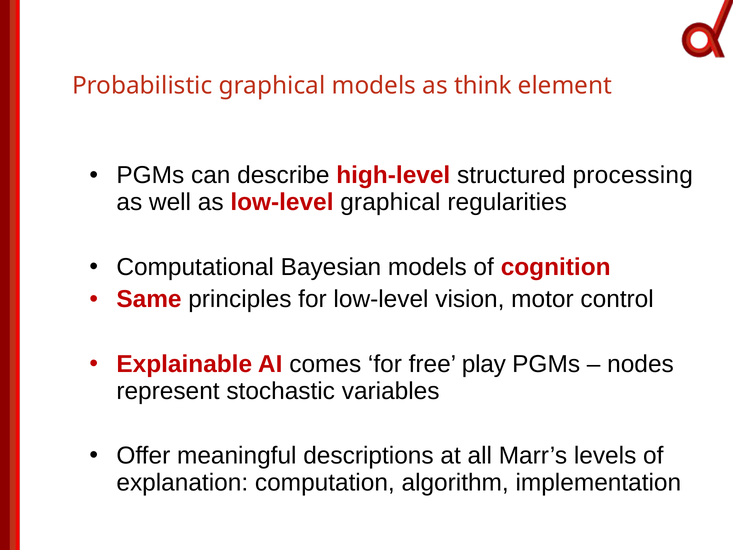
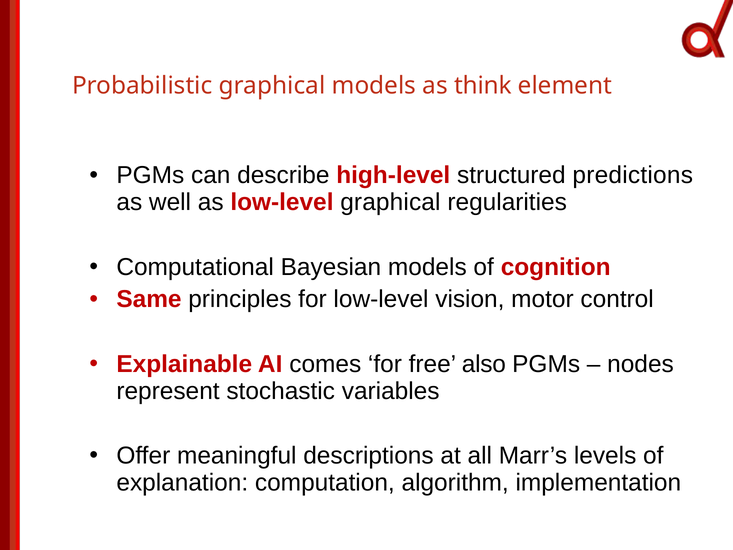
processing: processing -> predictions
play: play -> also
